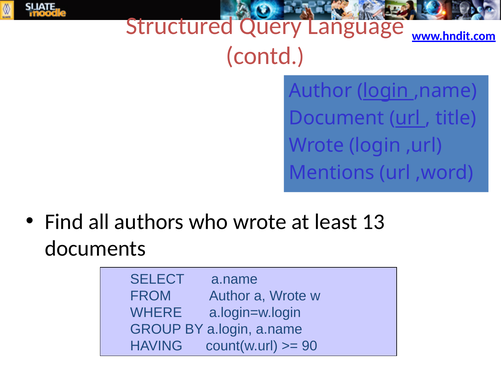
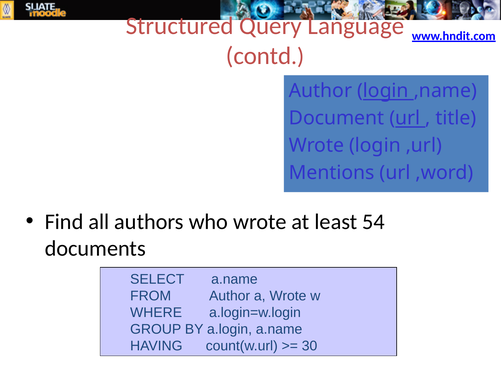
13: 13 -> 54
90: 90 -> 30
